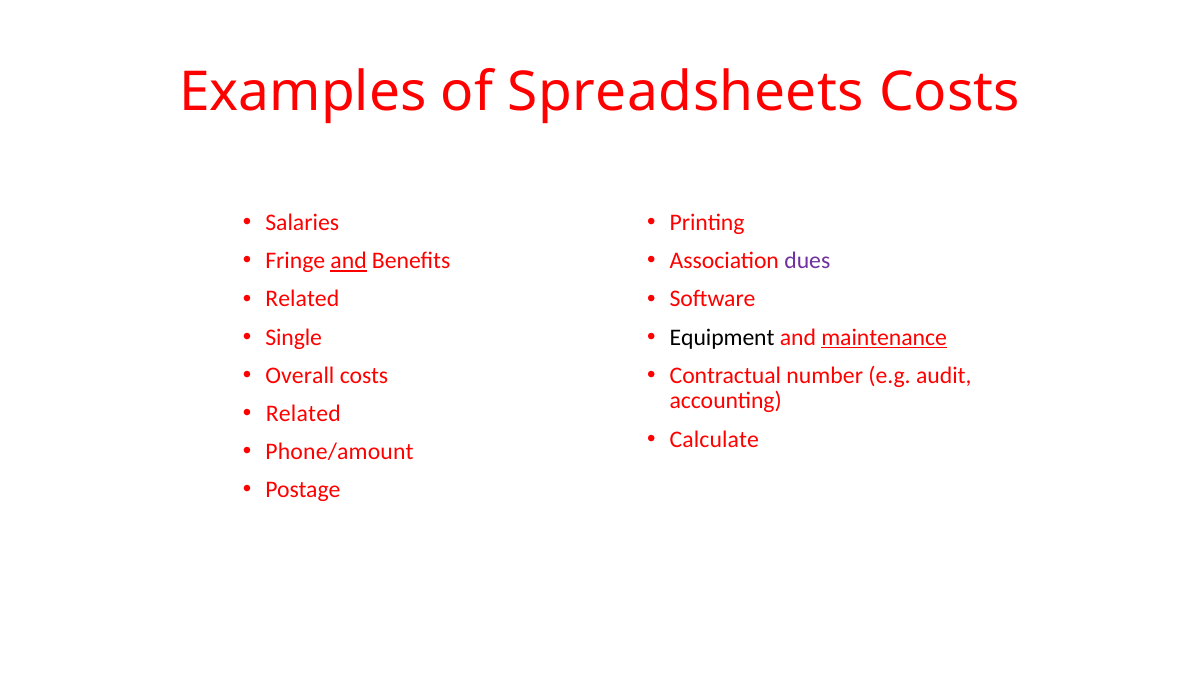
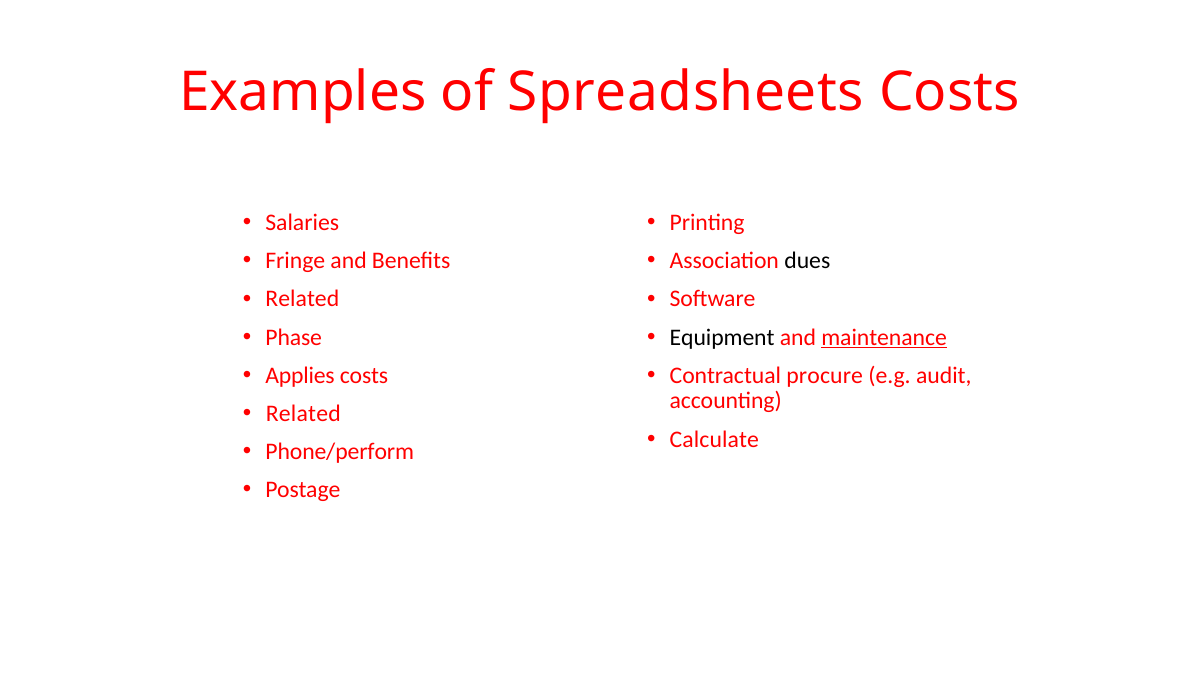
and at (349, 261) underline: present -> none
dues colour: purple -> black
Single: Single -> Phase
Overall: Overall -> Applies
number: number -> procure
Phone/amount: Phone/amount -> Phone/perform
